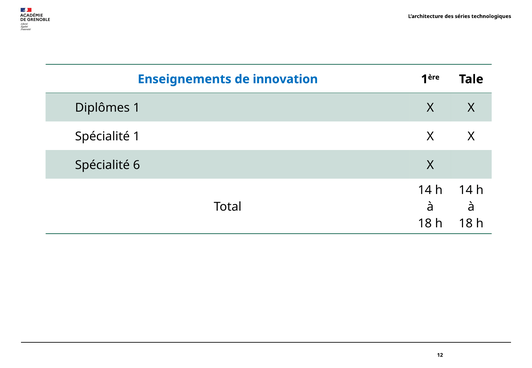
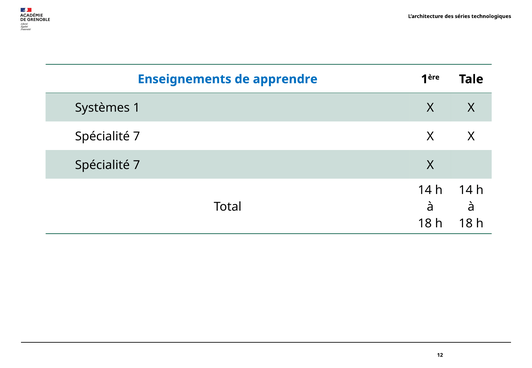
innovation: innovation -> apprendre
Diplômes: Diplômes -> Systèmes
1 at (137, 137): 1 -> 7
6 at (137, 165): 6 -> 7
